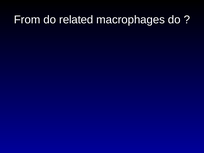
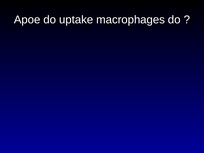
From: From -> Apoe
related: related -> uptake
